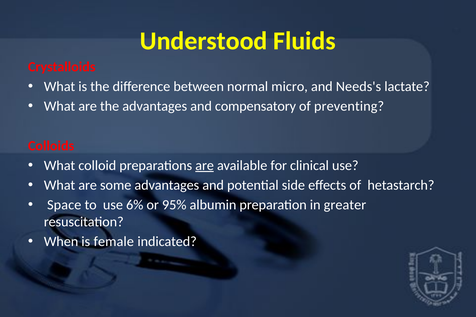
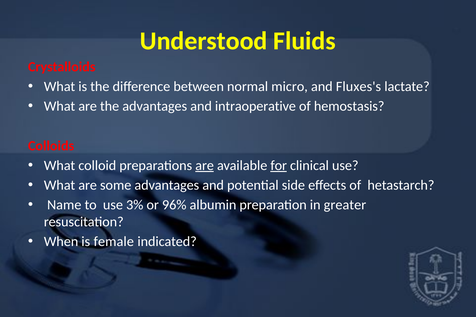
Needs's: Needs's -> Fluxes's
compensatory: compensatory -> intraoperative
preventing: preventing -> hemostasis
for underline: none -> present
Space: Space -> Name
6%: 6% -> 3%
95%: 95% -> 96%
